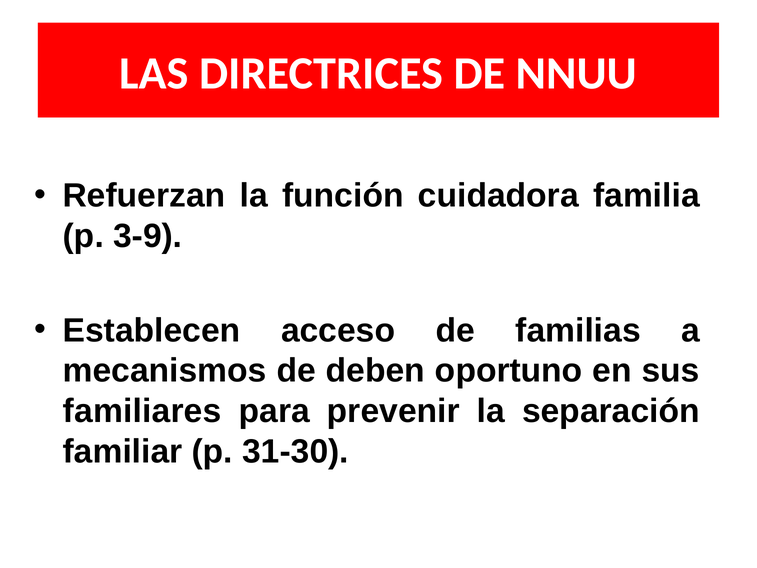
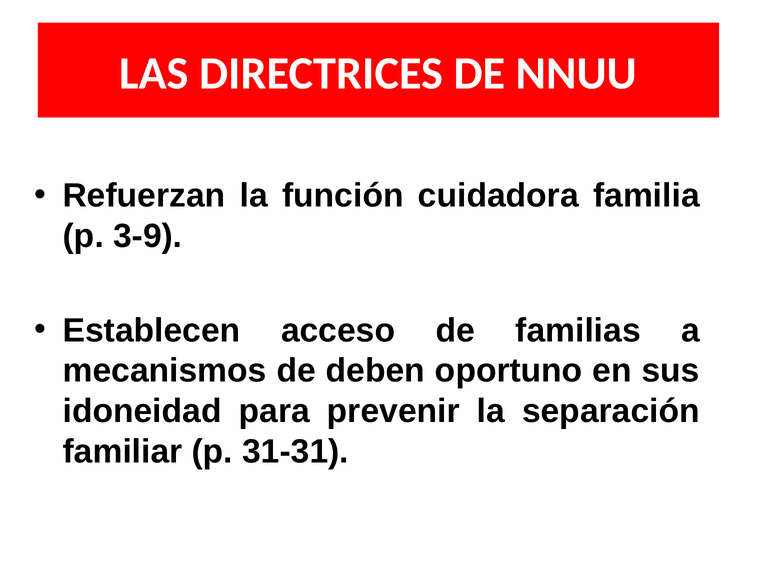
familiares: familiares -> idoneidad
31-30: 31-30 -> 31-31
